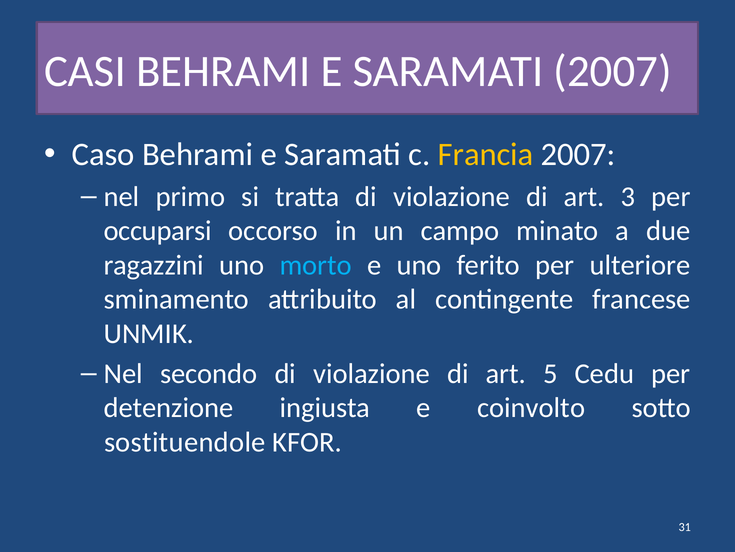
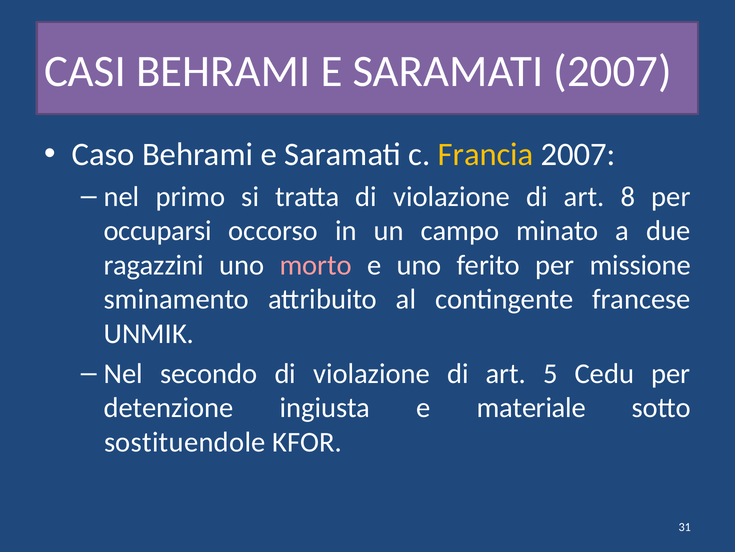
3: 3 -> 8
morto colour: light blue -> pink
ulteriore: ulteriore -> missione
coinvolto: coinvolto -> materiale
